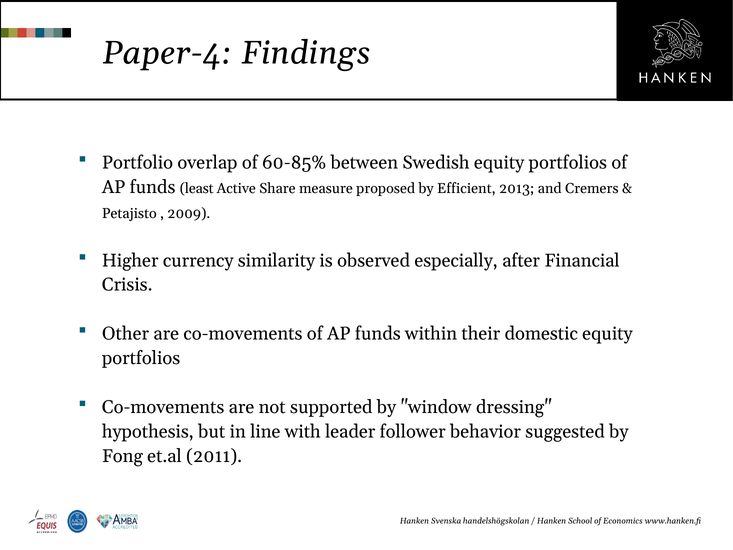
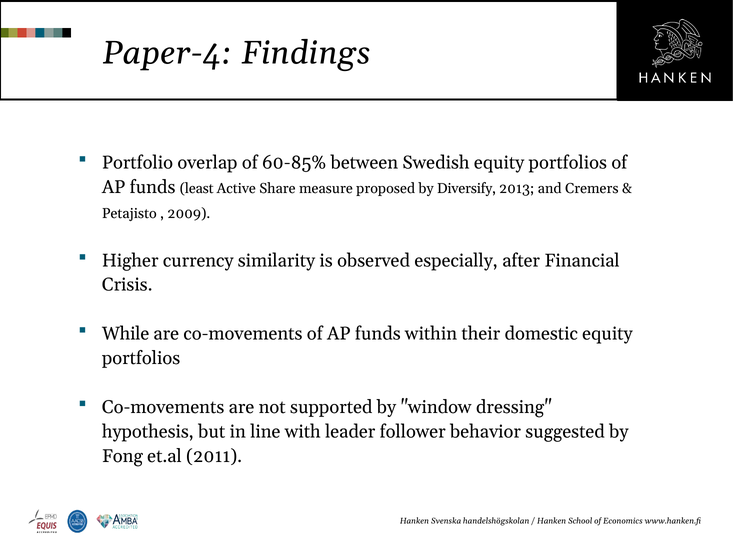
Efficient: Efficient -> Diversify
Other: Other -> While
